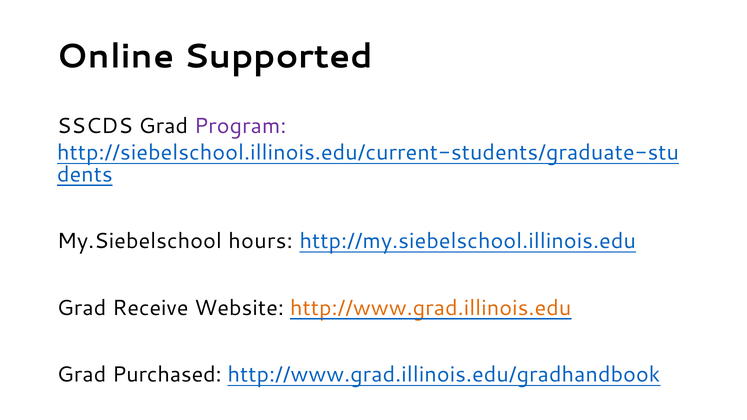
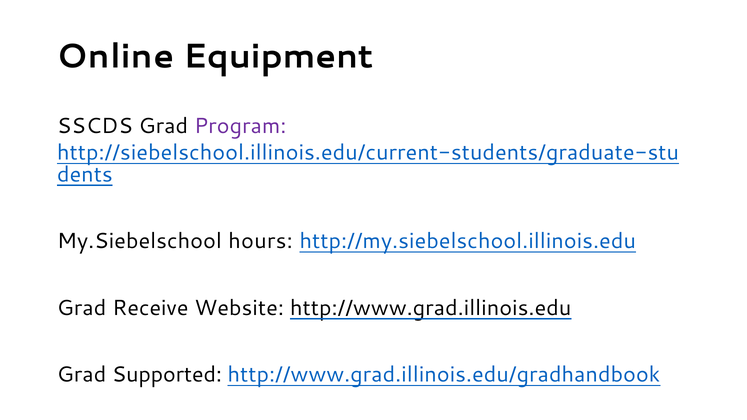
Supported: Supported -> Equipment
http://www.grad.illinois.edu colour: orange -> black
Purchased: Purchased -> Supported
